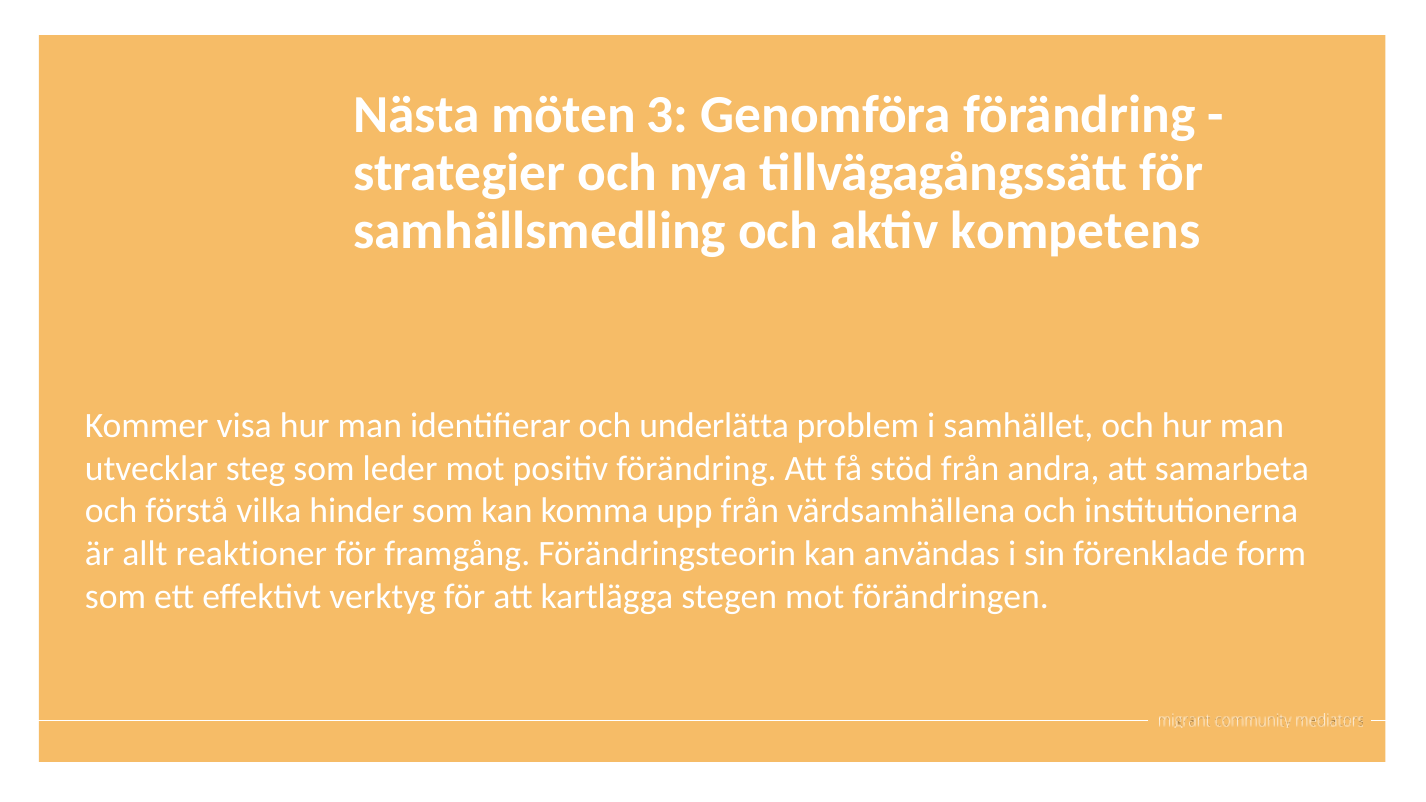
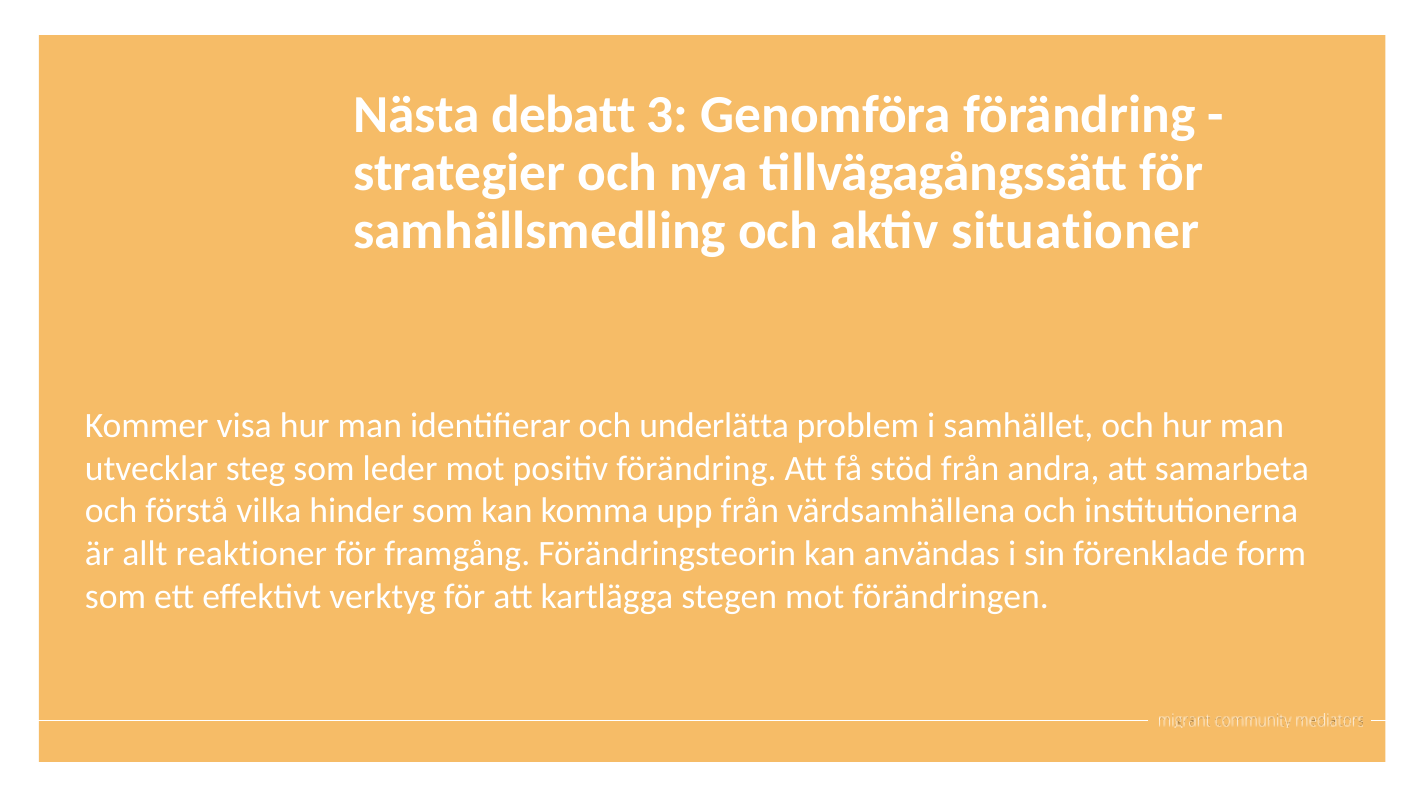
möten: möten -> debatt
kompetens: kompetens -> situationer
